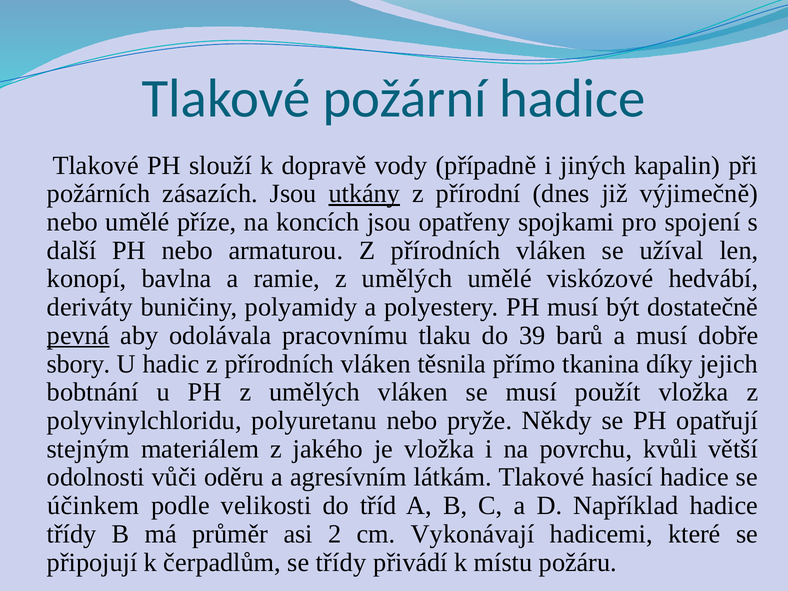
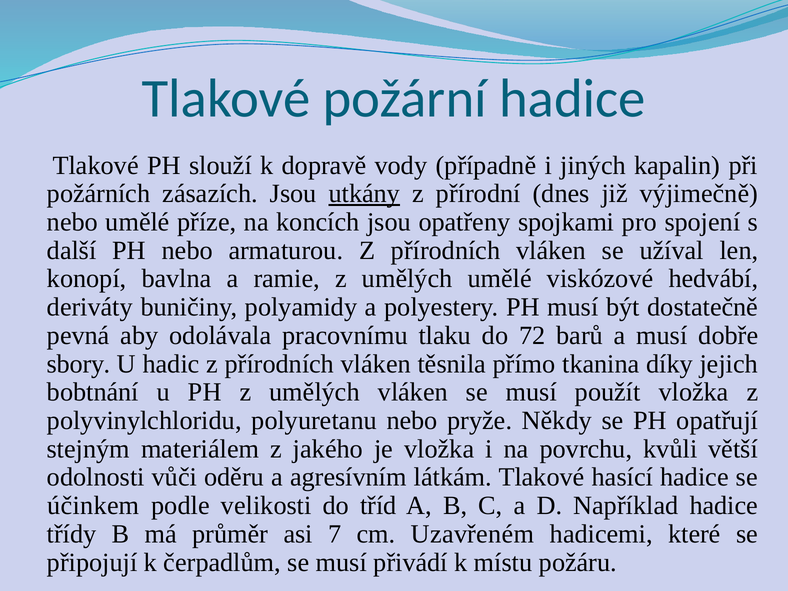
pevná underline: present -> none
39: 39 -> 72
2: 2 -> 7
Vykonávají: Vykonávají -> Uzavřeném
čerpadlům se třídy: třídy -> musí
